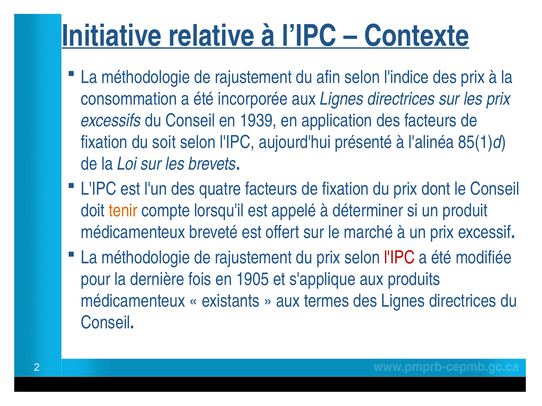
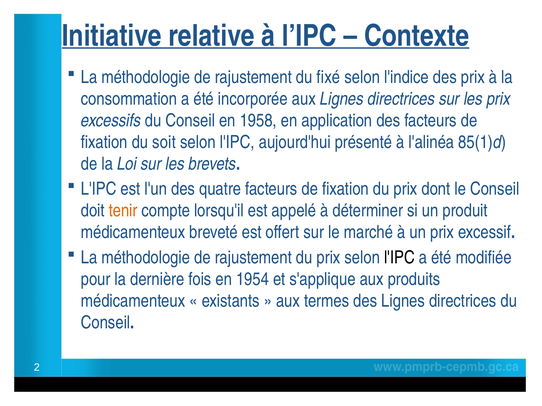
afin: afin -> fixé
1939: 1939 -> 1958
l'IPC at (399, 258) colour: red -> black
1905: 1905 -> 1954
